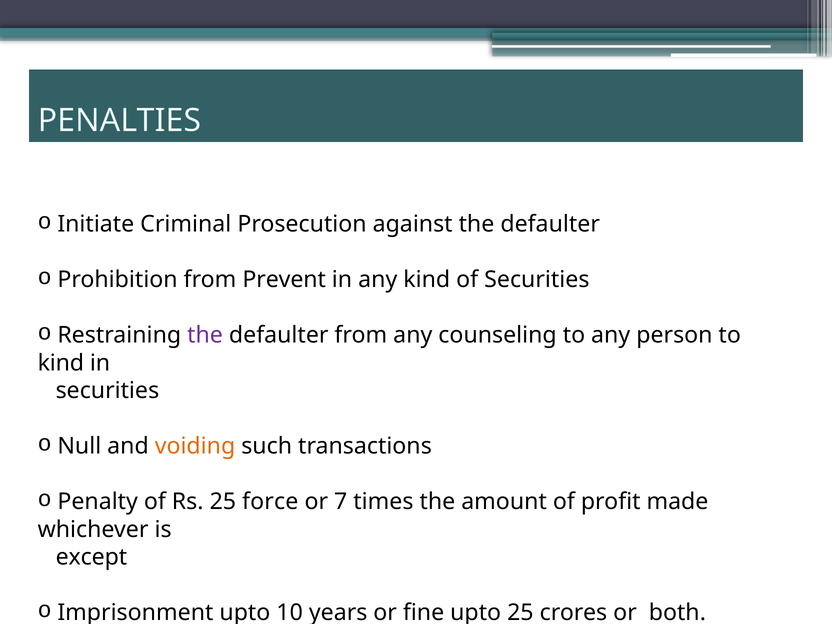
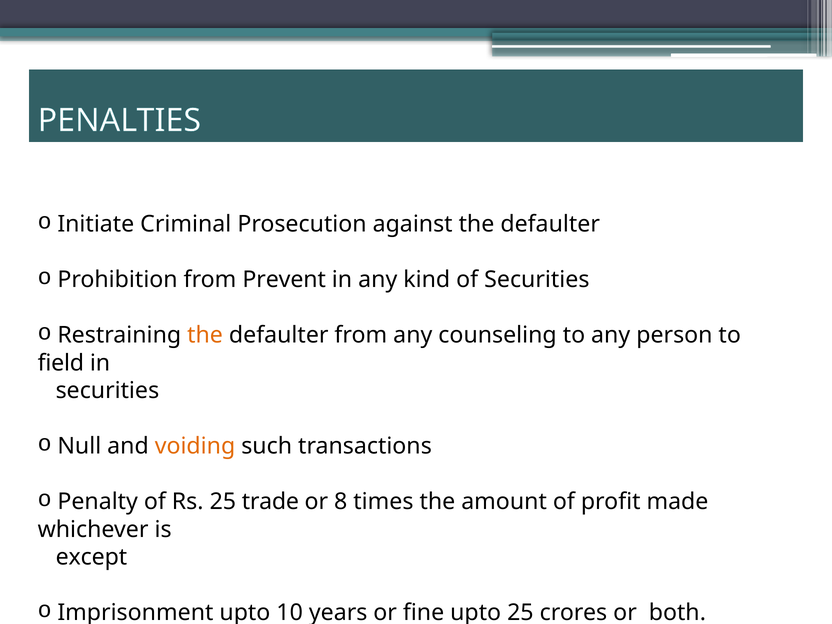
the at (205, 335) colour: purple -> orange
kind at (61, 363): kind -> field
force: force -> trade
7: 7 -> 8
